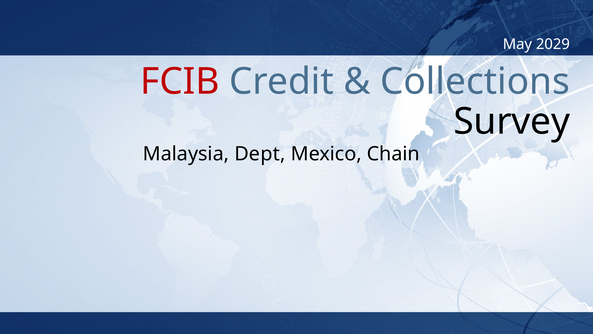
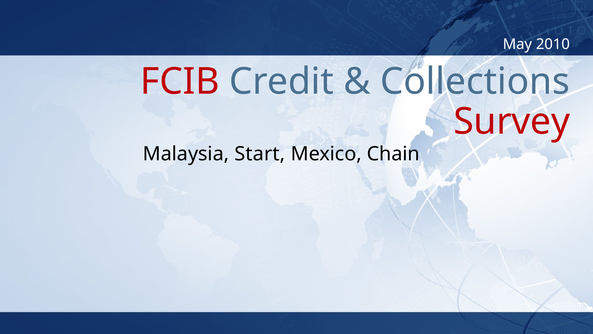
2029: 2029 -> 2010
Survey colour: black -> red
Dept: Dept -> Start
